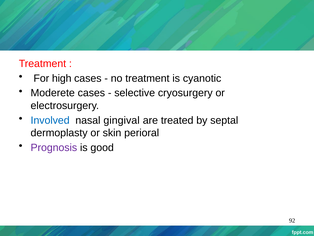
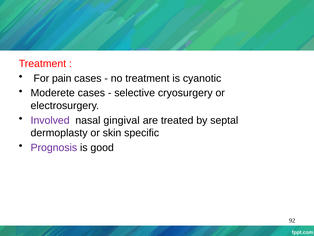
high: high -> pain
Involved colour: blue -> purple
perioral: perioral -> specific
